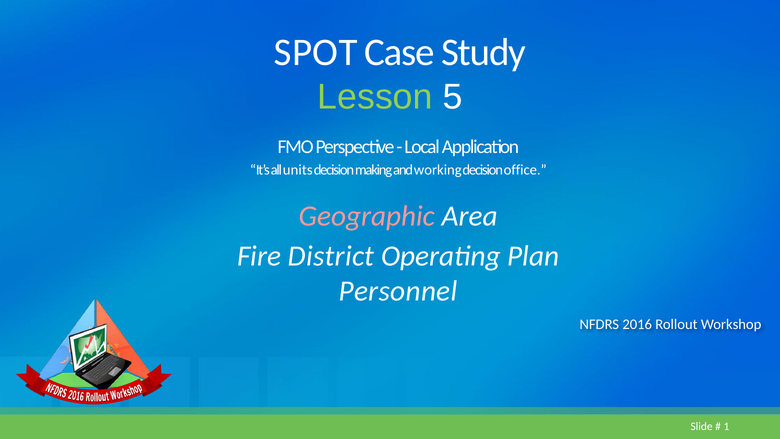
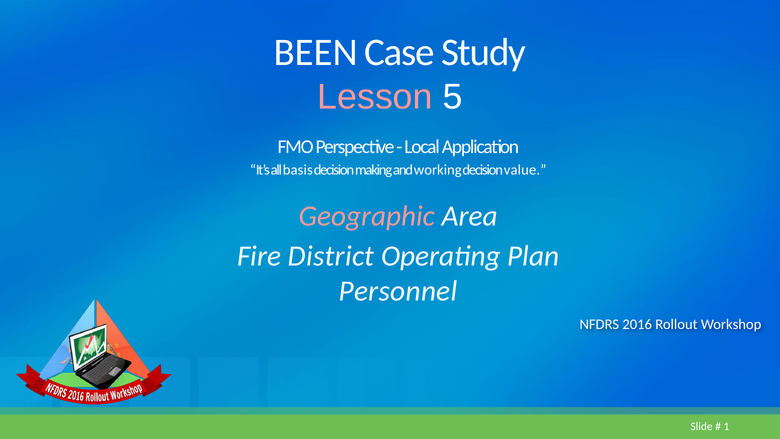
SPOT: SPOT -> BEEN
Lesson colour: light green -> pink
units: units -> basis
office: office -> value
